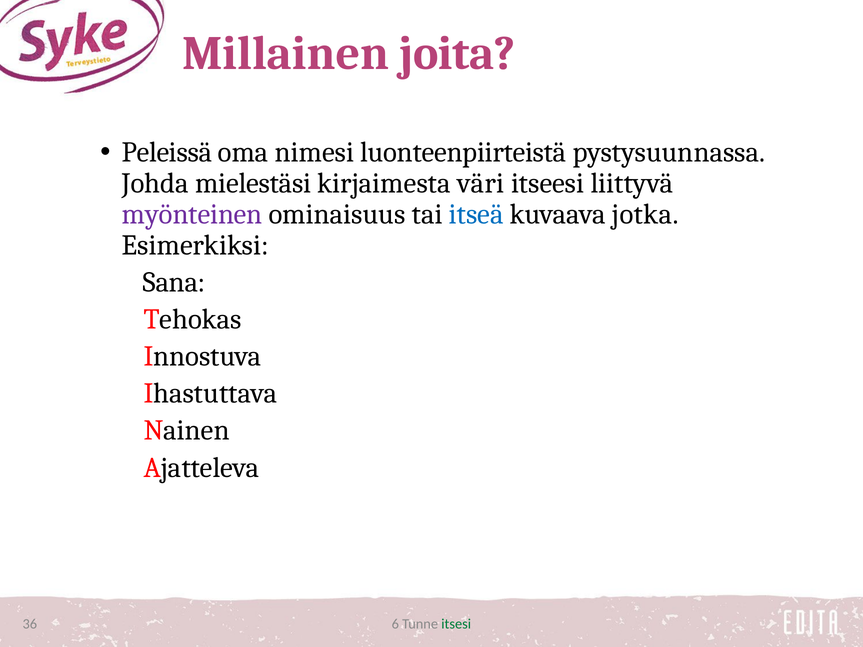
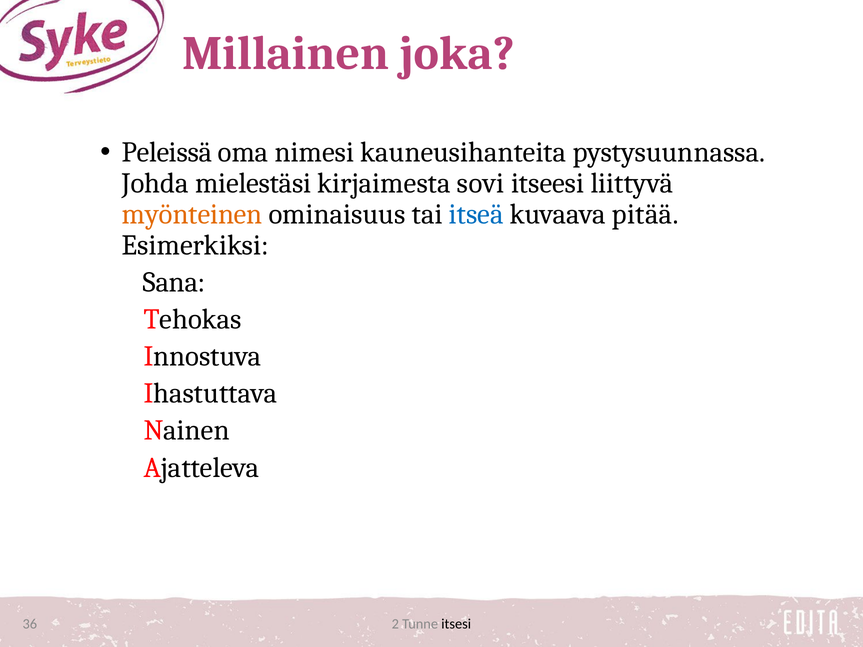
joita: joita -> joka
luonteenpiirteistä: luonteenpiirteistä -> kauneusihanteita
väri: väri -> sovi
myönteinen colour: purple -> orange
jotka: jotka -> pitää
6: 6 -> 2
itsesi colour: green -> black
